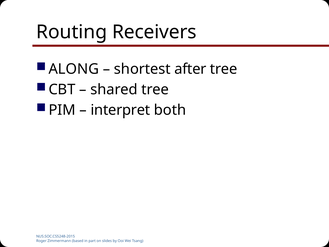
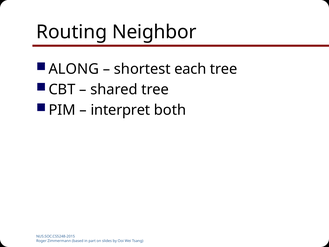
Receivers: Receivers -> Neighbor
after: after -> each
